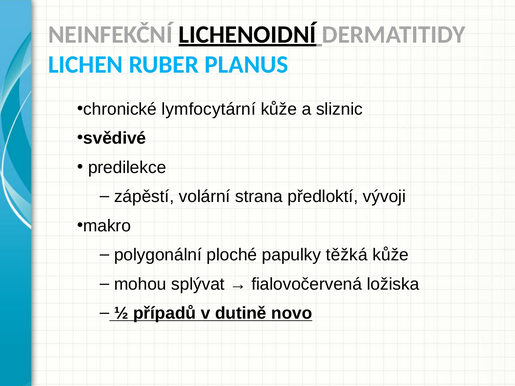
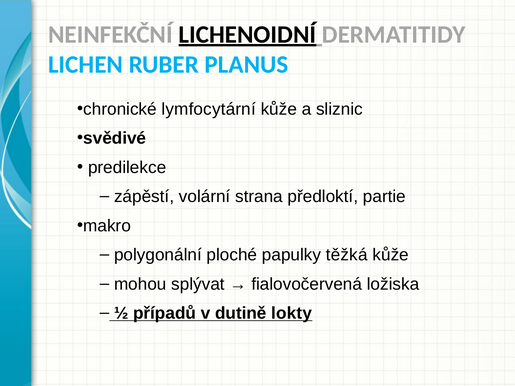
vývoji: vývoji -> partie
novo: novo -> lokty
